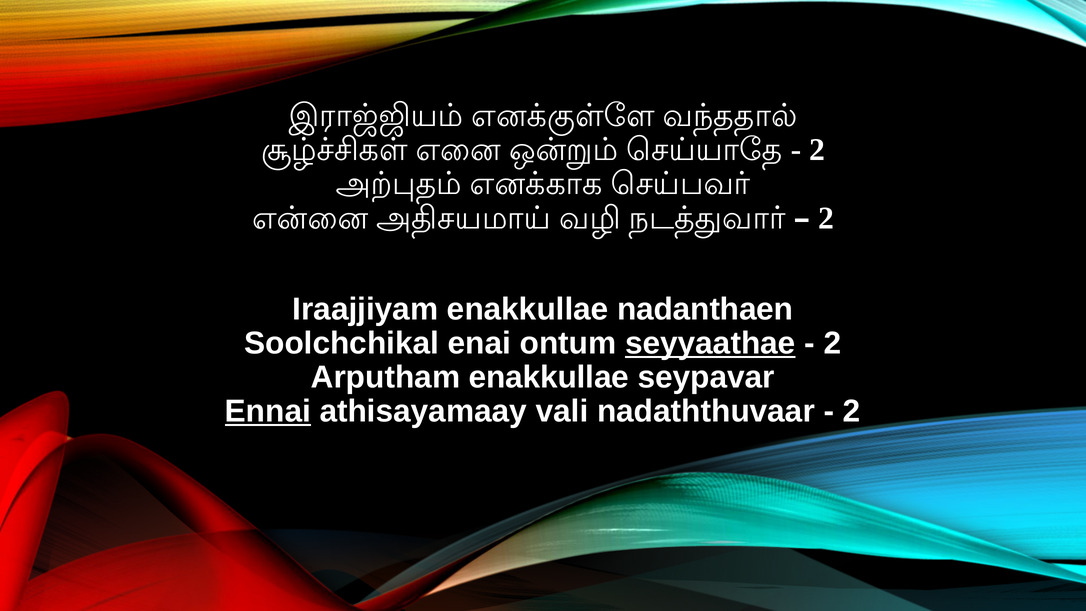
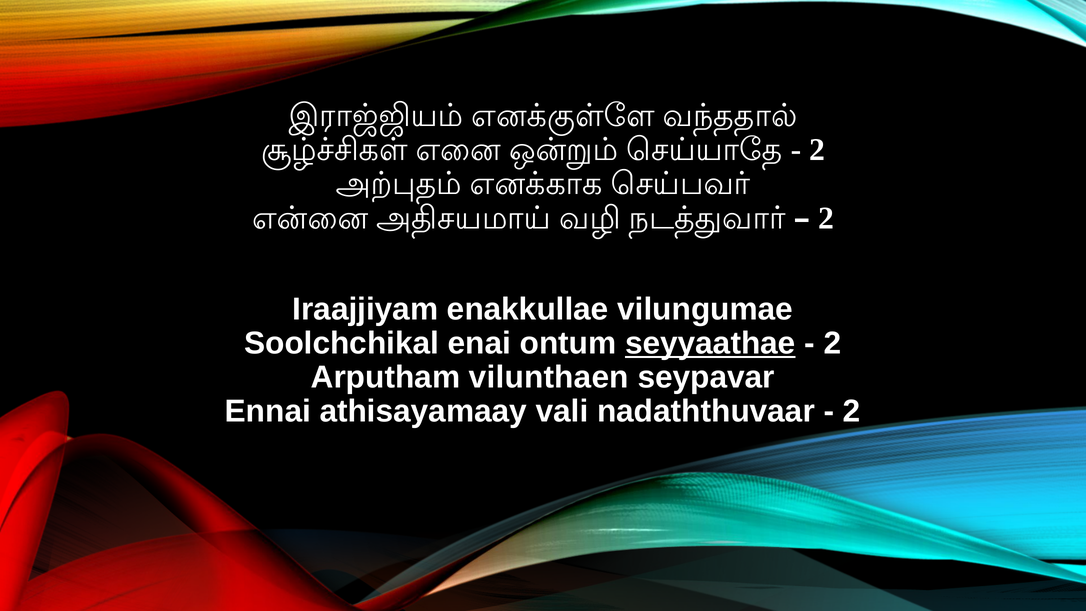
nadanthaen: nadanthaen -> vilungumae
Arputham enakkullae: enakkullae -> vilunthaen
Ennai underline: present -> none
